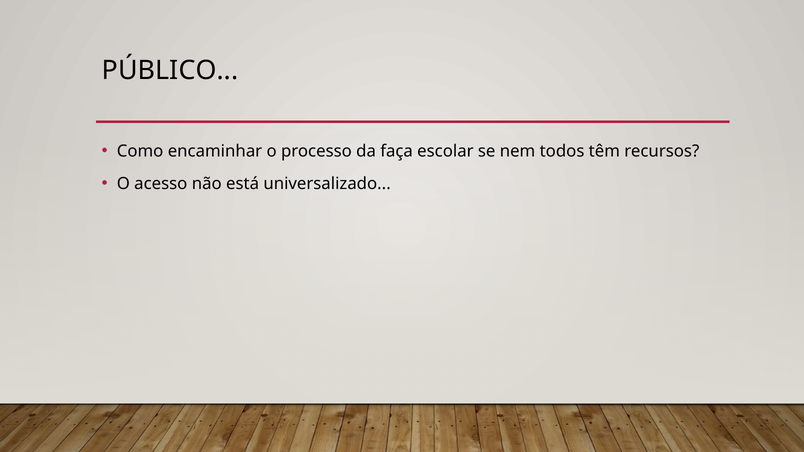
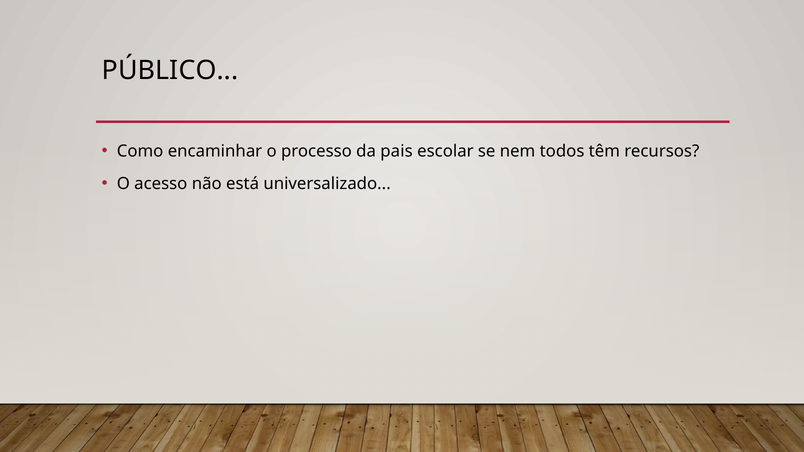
faça: faça -> pais
